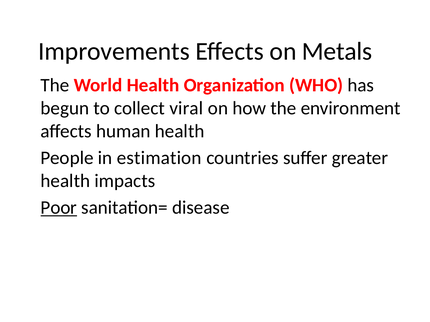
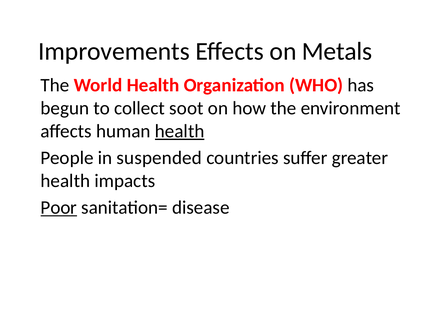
viral: viral -> soot
health at (180, 131) underline: none -> present
estimation: estimation -> suspended
